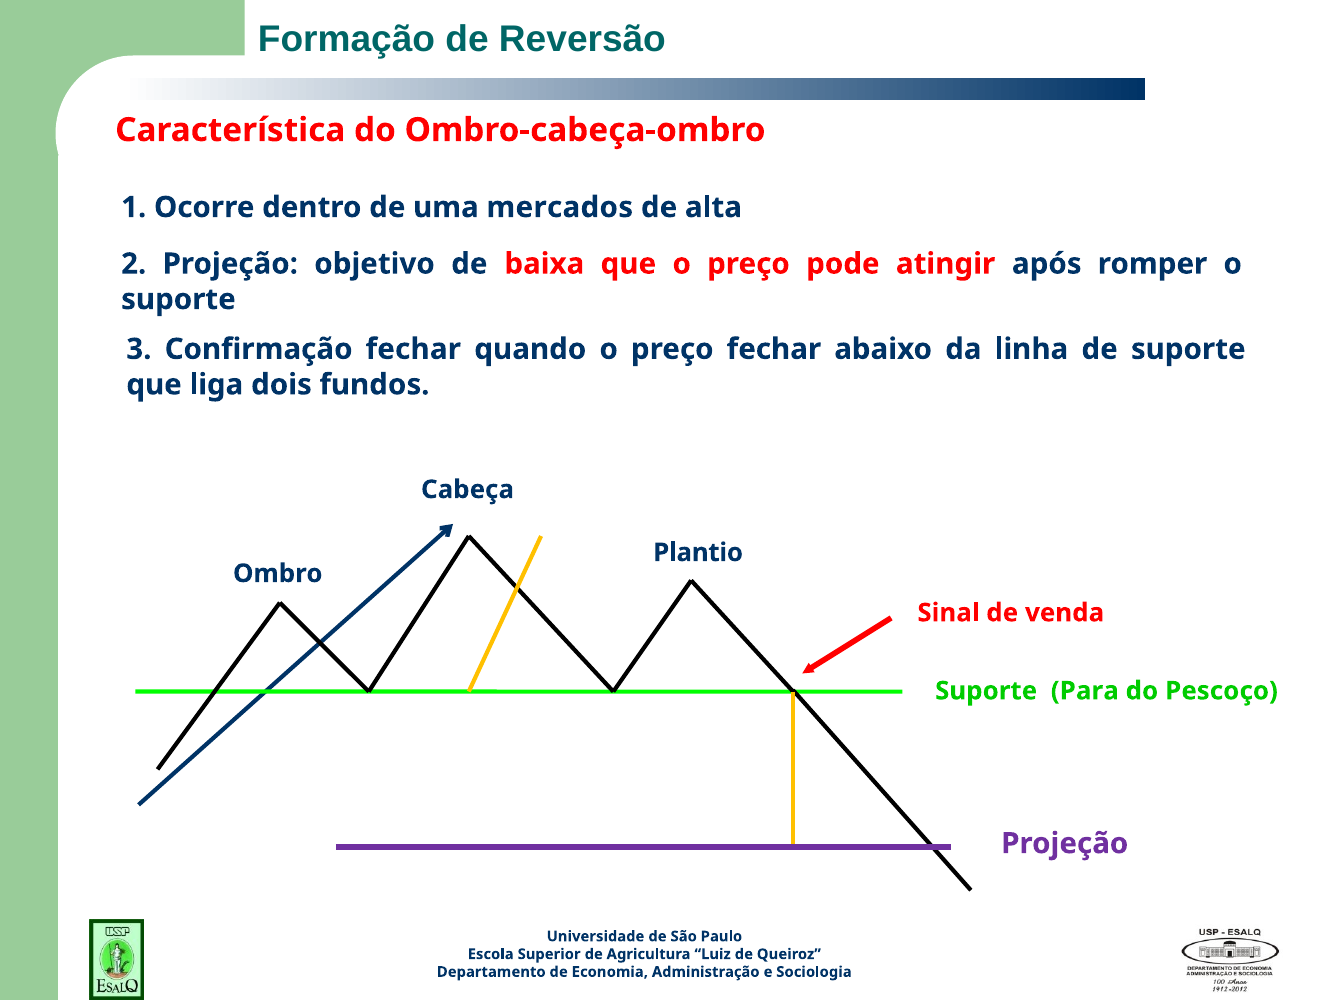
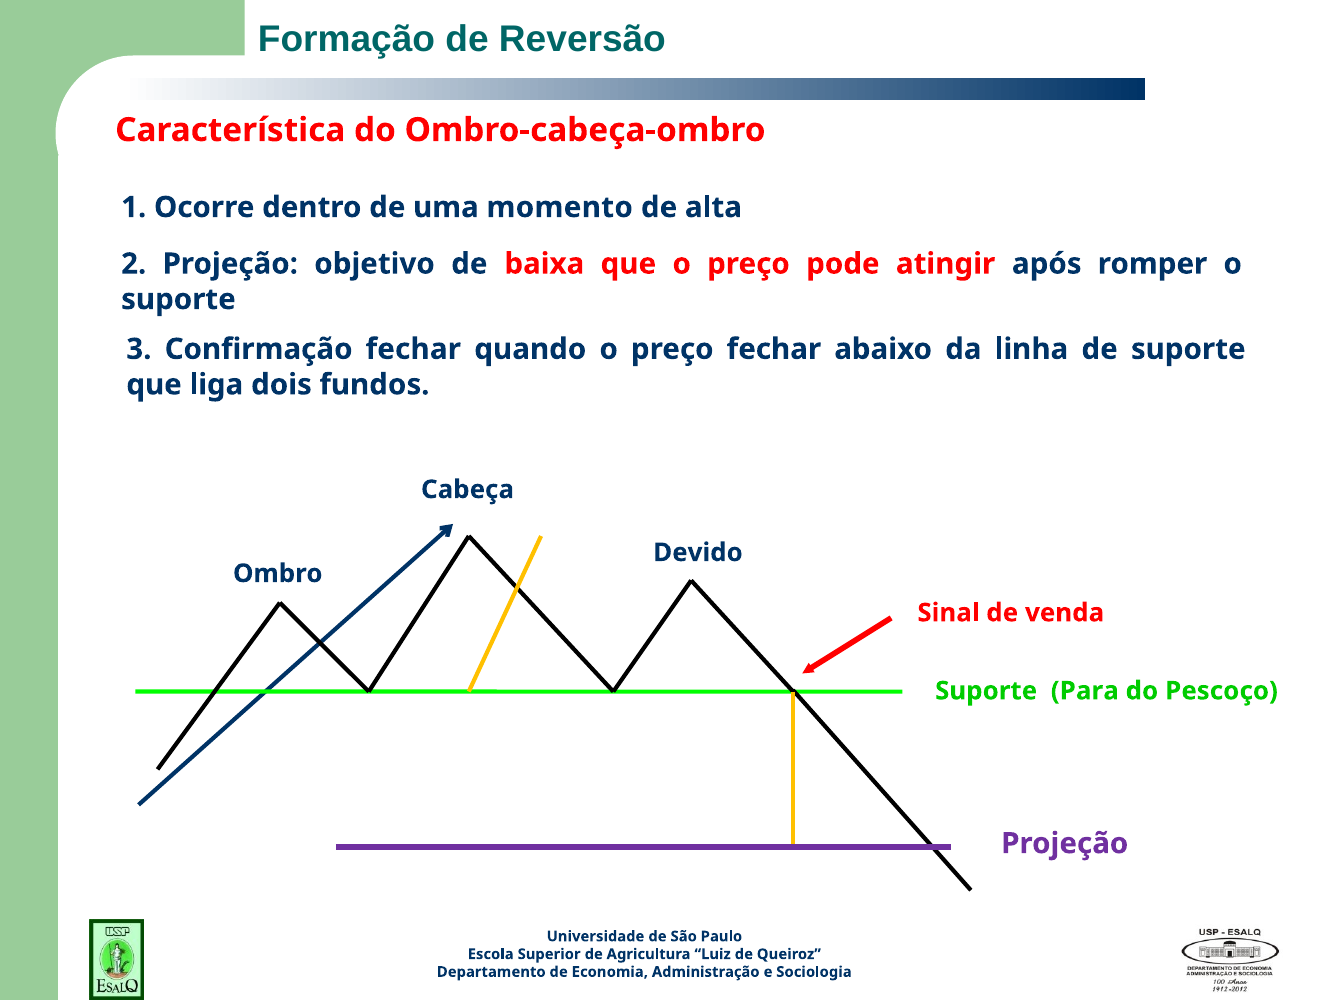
mercados: mercados -> momento
Plantio: Plantio -> Devido
